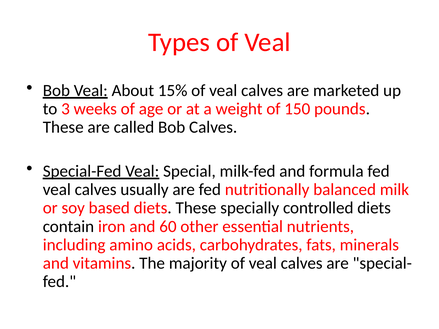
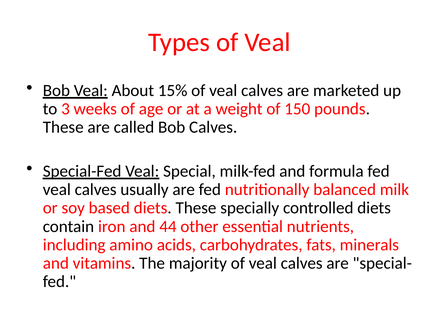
60: 60 -> 44
